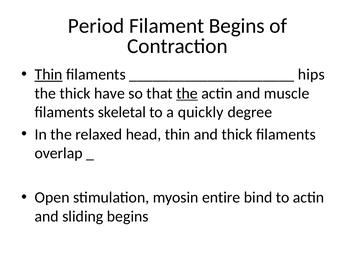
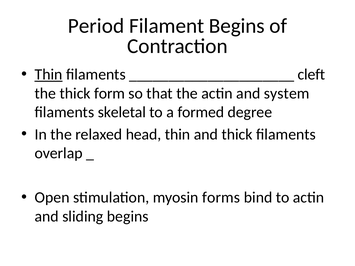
hips: hips -> cleft
have: have -> form
the at (187, 93) underline: present -> none
muscle: muscle -> system
quickly: quickly -> formed
entire: entire -> forms
